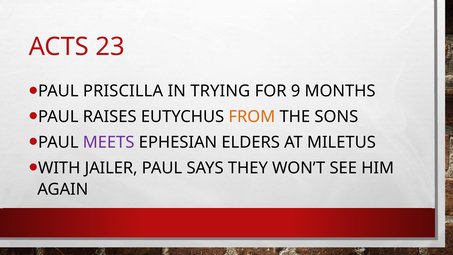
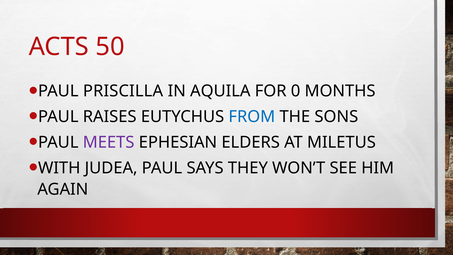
23: 23 -> 50
TRYING: TRYING -> AQUILA
9: 9 -> 0
FROM colour: orange -> blue
JAILER: JAILER -> JUDEA
